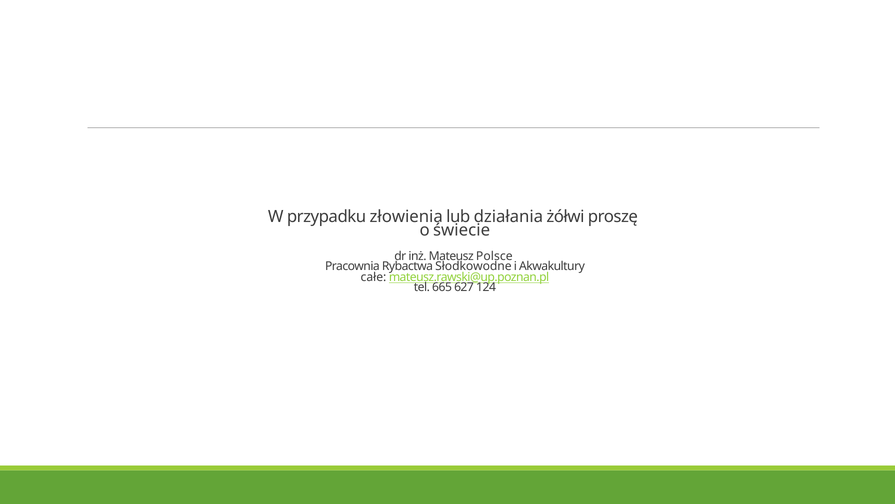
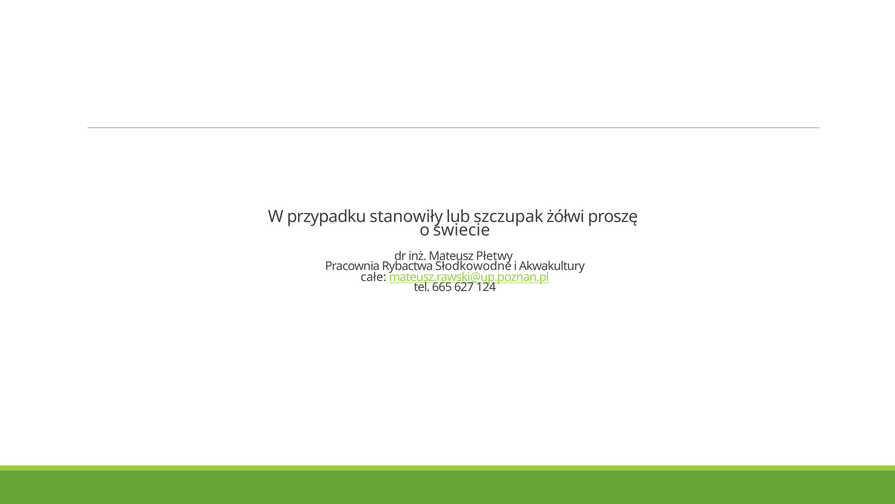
złowienia: złowienia -> stanowiły
działania: działania -> szczupak
Polsce: Polsce -> Płetwy
